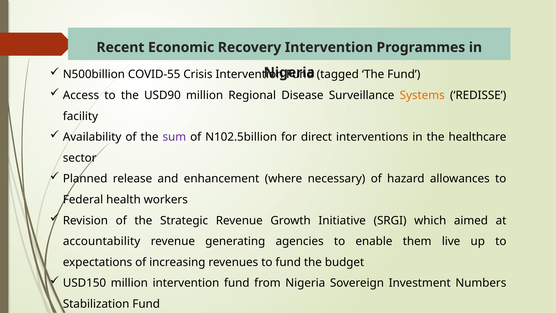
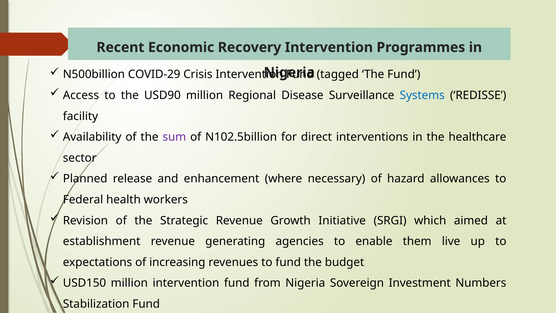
COVID-55: COVID-55 -> COVID-29
Systems colour: orange -> blue
accountability: accountability -> establishment
